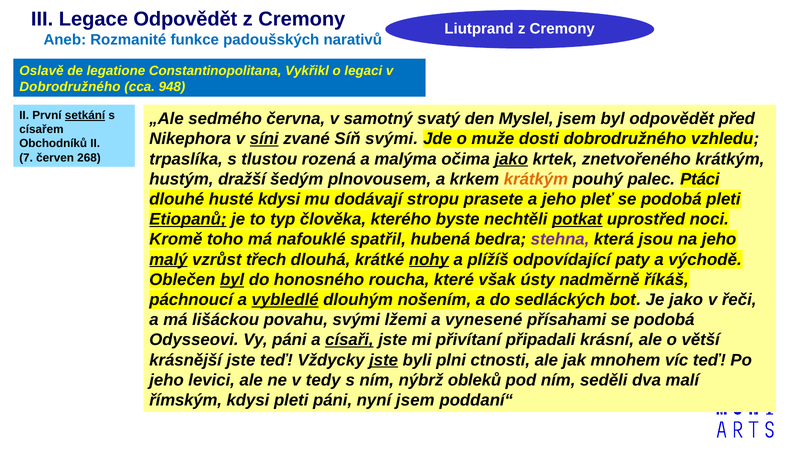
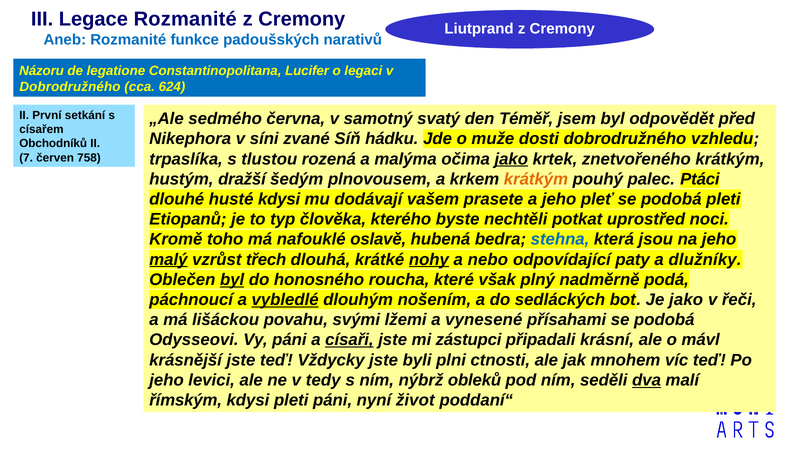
Legace Odpovědět: Odpovědět -> Rozmanité
Oslavě: Oslavě -> Názoru
Vykřikl: Vykřikl -> Lucifer
948: 948 -> 624
setkání underline: present -> none
Myslel: Myslel -> Téměř
síni underline: present -> none
Síň svými: svými -> hádku
268: 268 -> 758
stropu: stropu -> vašem
Etiopanů underline: present -> none
potkat underline: present -> none
spatřil: spatřil -> oslavě
stehna colour: purple -> blue
plížíš: plížíš -> nebo
východě: východě -> dlužníky
ústy: ústy -> plný
říkáš: říkáš -> podá
přivítaní: přivítaní -> zástupci
větší: větší -> mávl
jste at (384, 360) underline: present -> none
dva underline: none -> present
nyní jsem: jsem -> život
